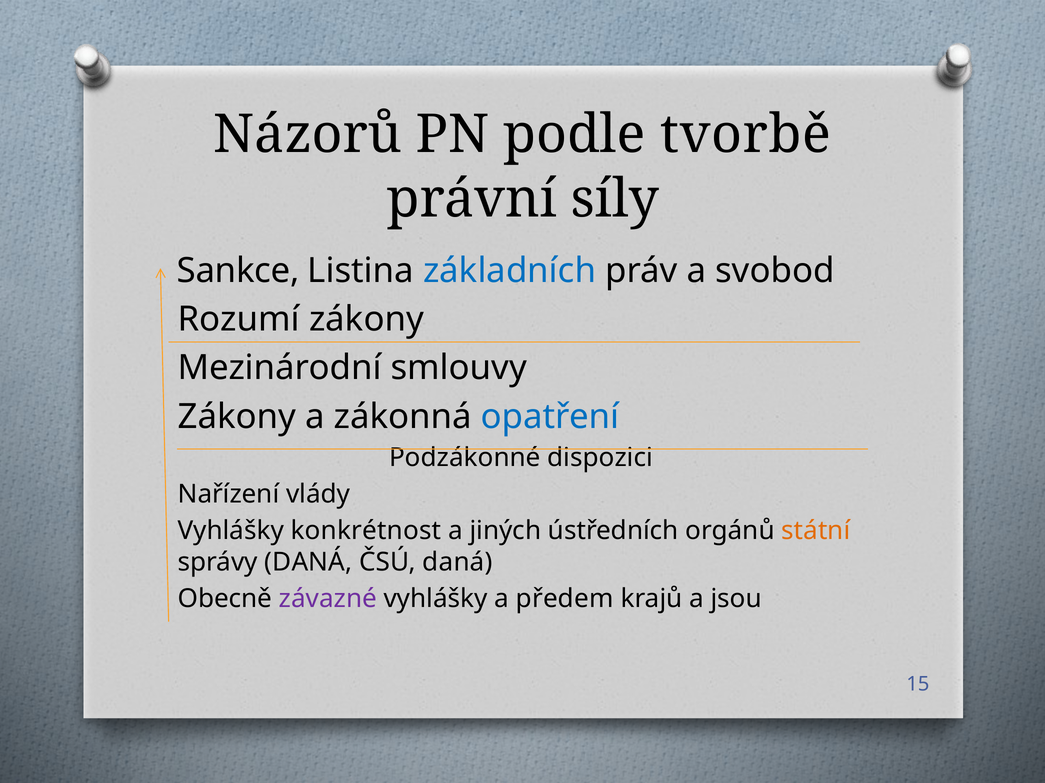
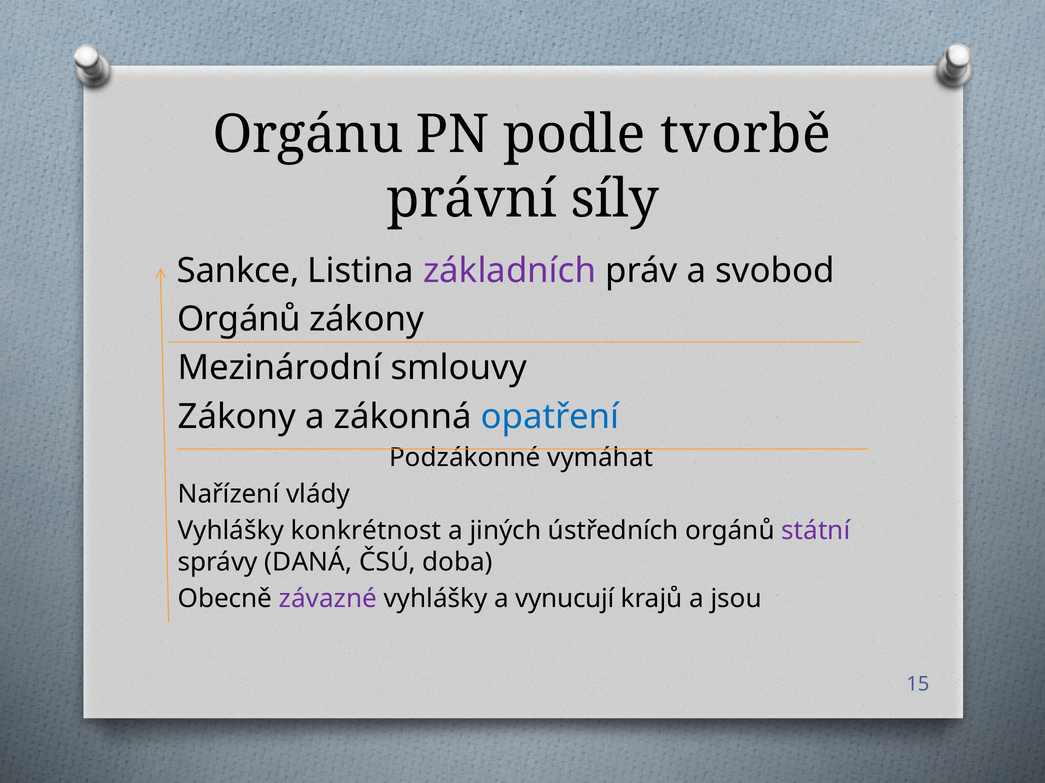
Názorů: Názorů -> Orgánu
základních colour: blue -> purple
Rozumí at (239, 320): Rozumí -> Orgánů
dispozici: dispozici -> vymáhat
státní colour: orange -> purple
ČSÚ daná: daná -> doba
předem: předem -> vynucují
